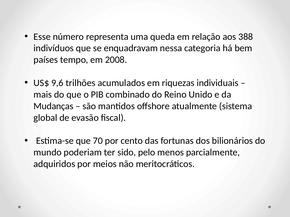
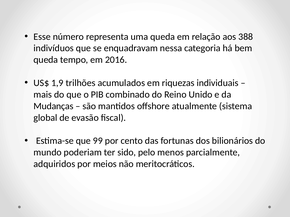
países at (46, 60): países -> queda
2008: 2008 -> 2016
9,6: 9,6 -> 1,9
70: 70 -> 99
